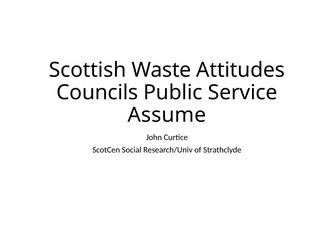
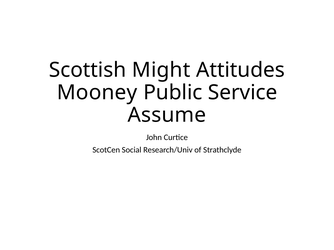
Waste: Waste -> Might
Councils: Councils -> Mooney
